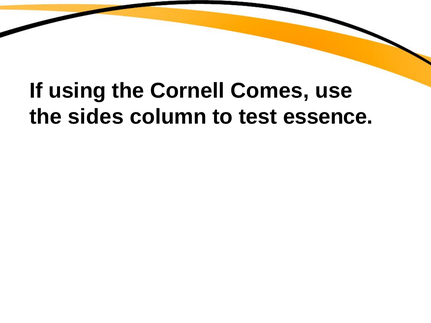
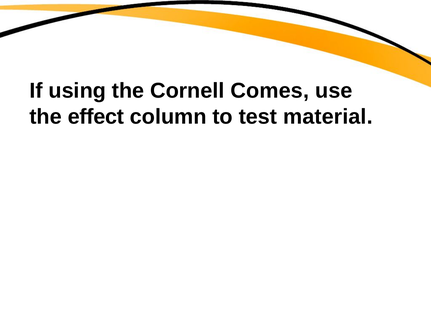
sides: sides -> effect
essence: essence -> material
